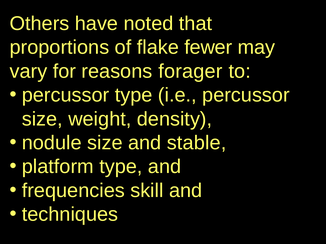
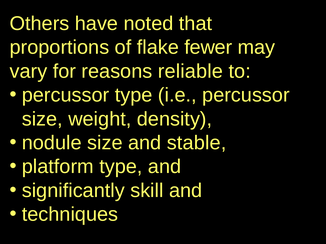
forager: forager -> reliable
frequencies: frequencies -> significantly
